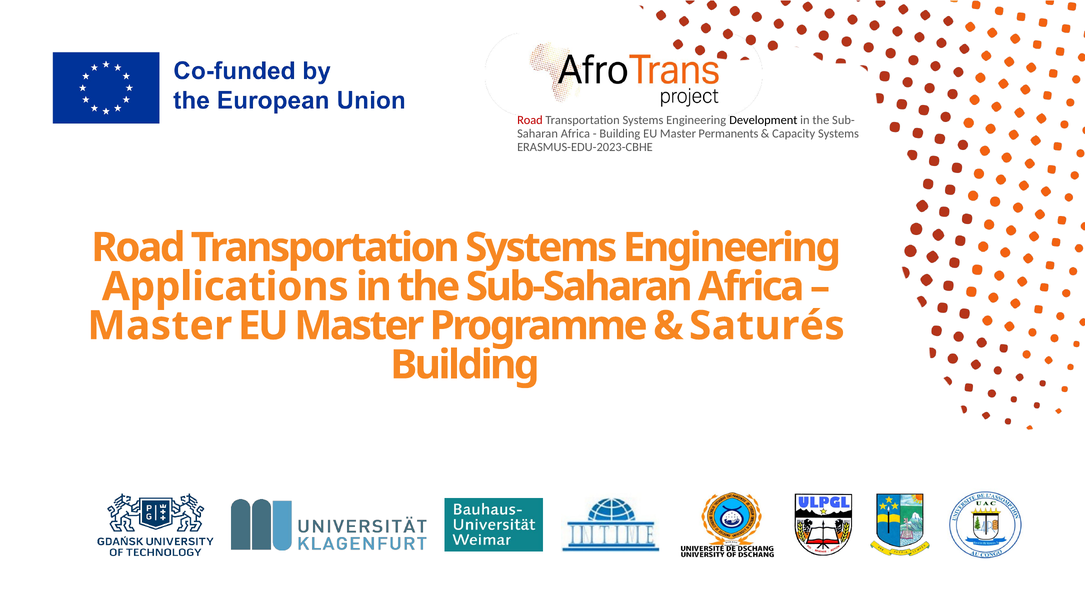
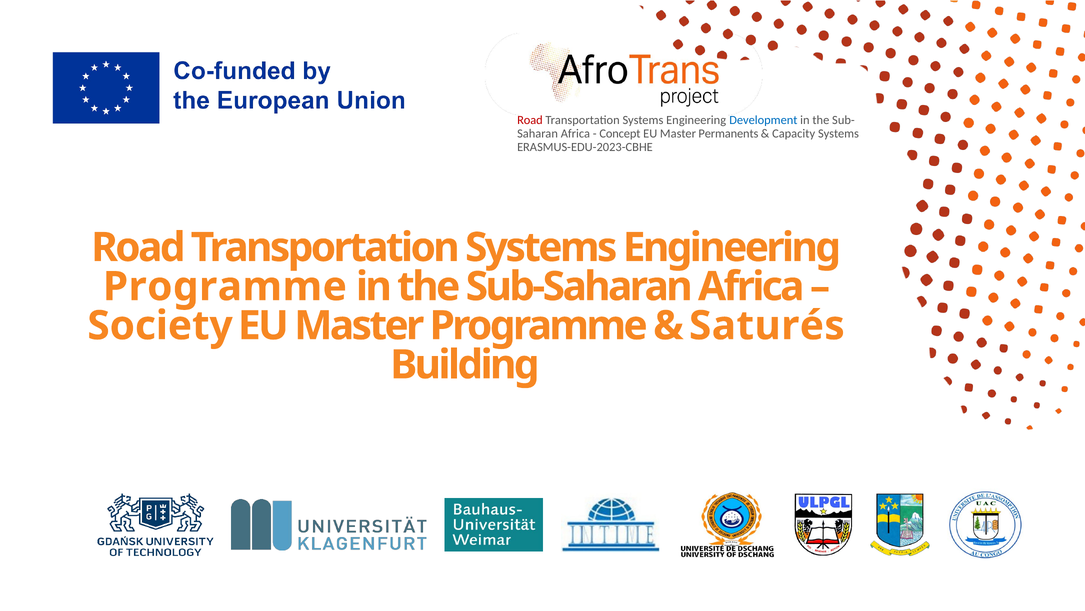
Development colour: black -> blue
Building at (620, 133): Building -> Concept
Applications at (225, 286): Applications -> Programme
Master at (160, 325): Master -> Society
